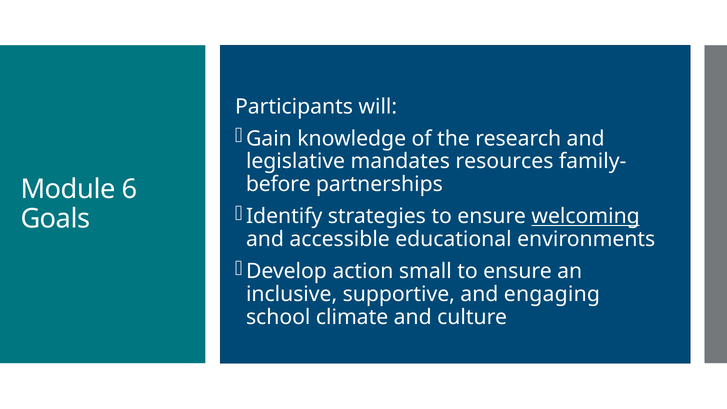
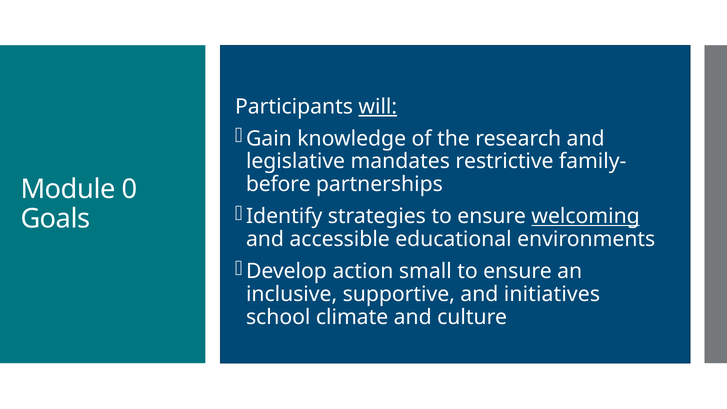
will underline: none -> present
resources: resources -> restrictive
6: 6 -> 0
engaging: engaging -> initiatives
